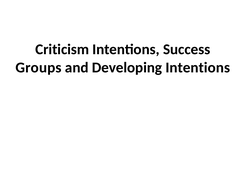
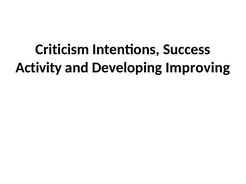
Groups: Groups -> Activity
Developing Intentions: Intentions -> Improving
